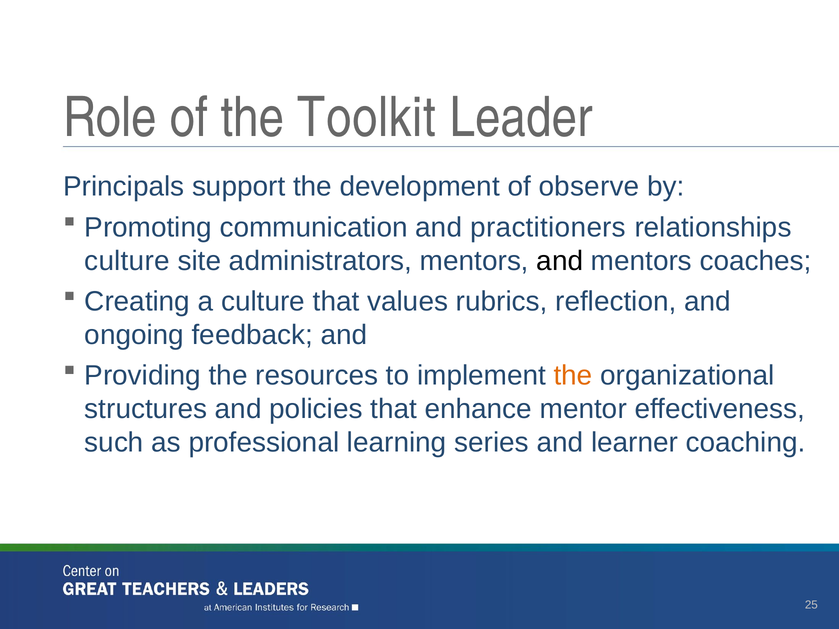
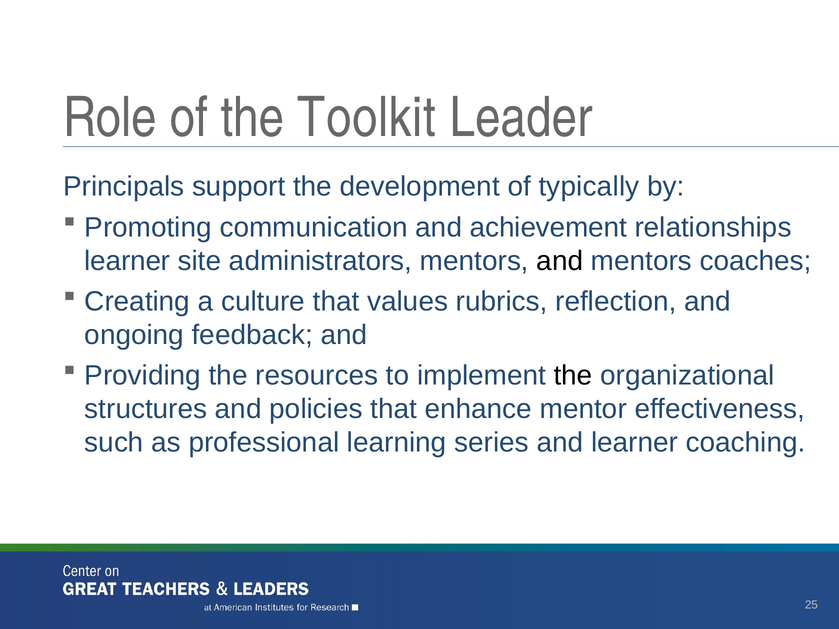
observe: observe -> typically
practitioners: practitioners -> achievement
culture at (127, 261): culture -> learner
the at (573, 376) colour: orange -> black
